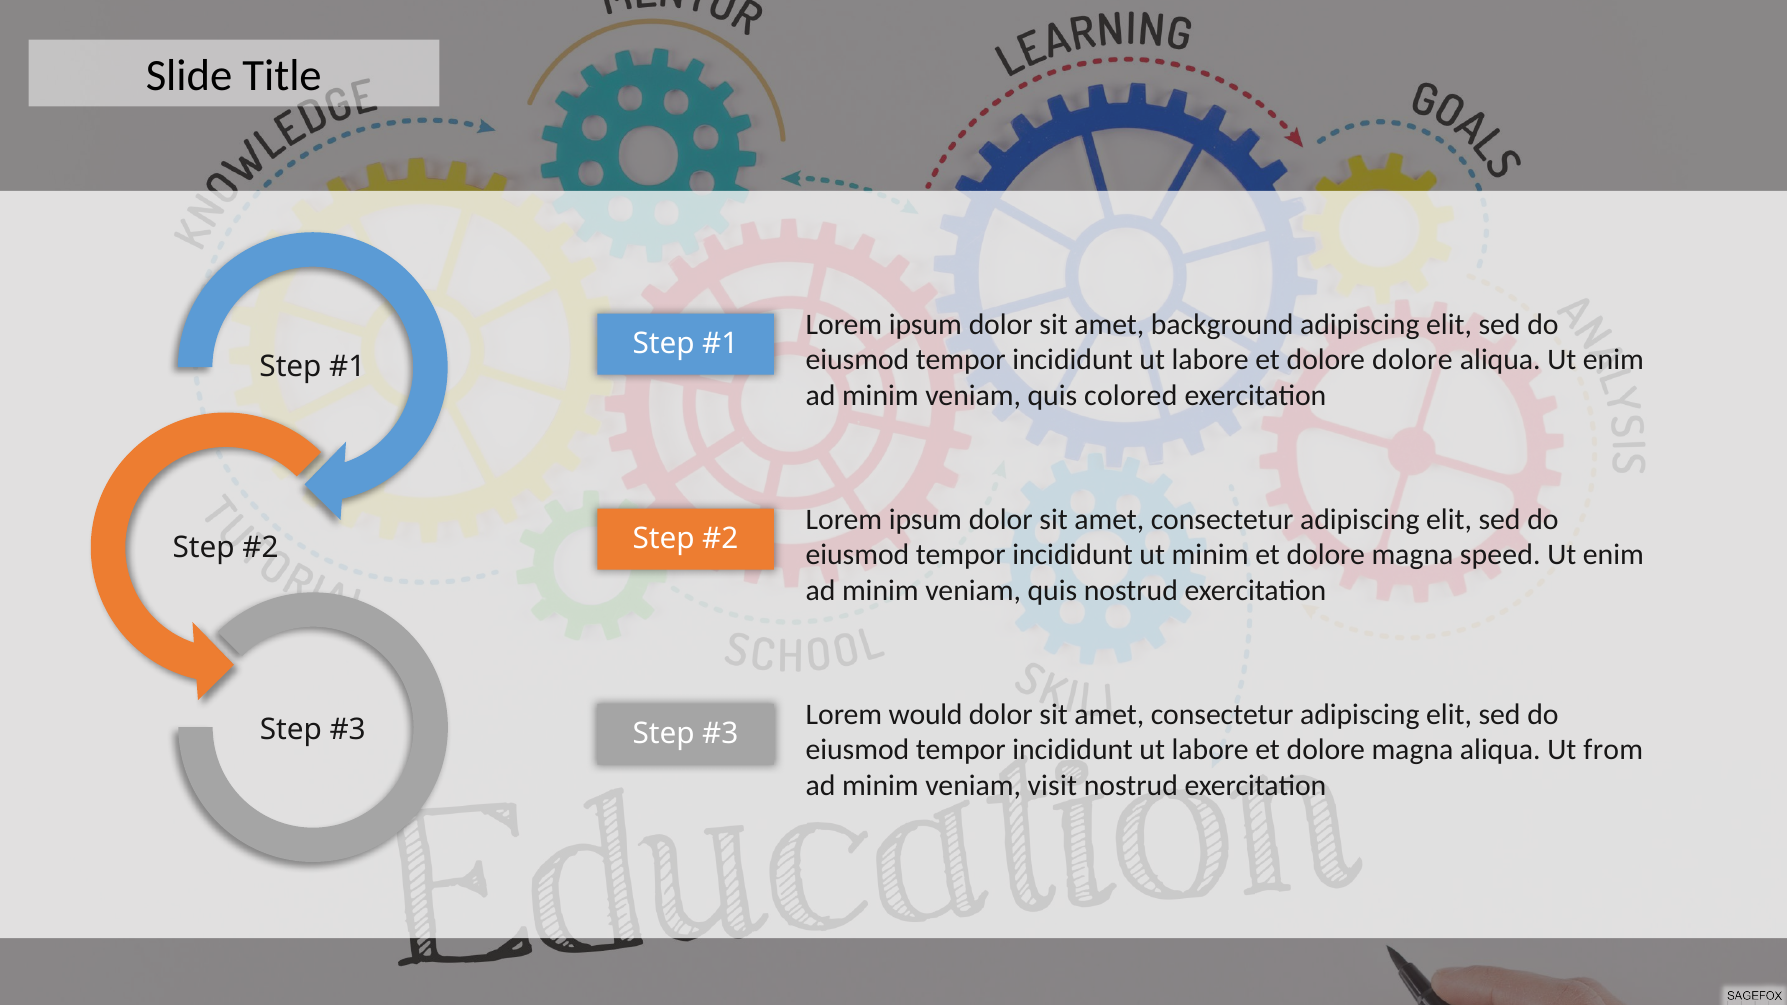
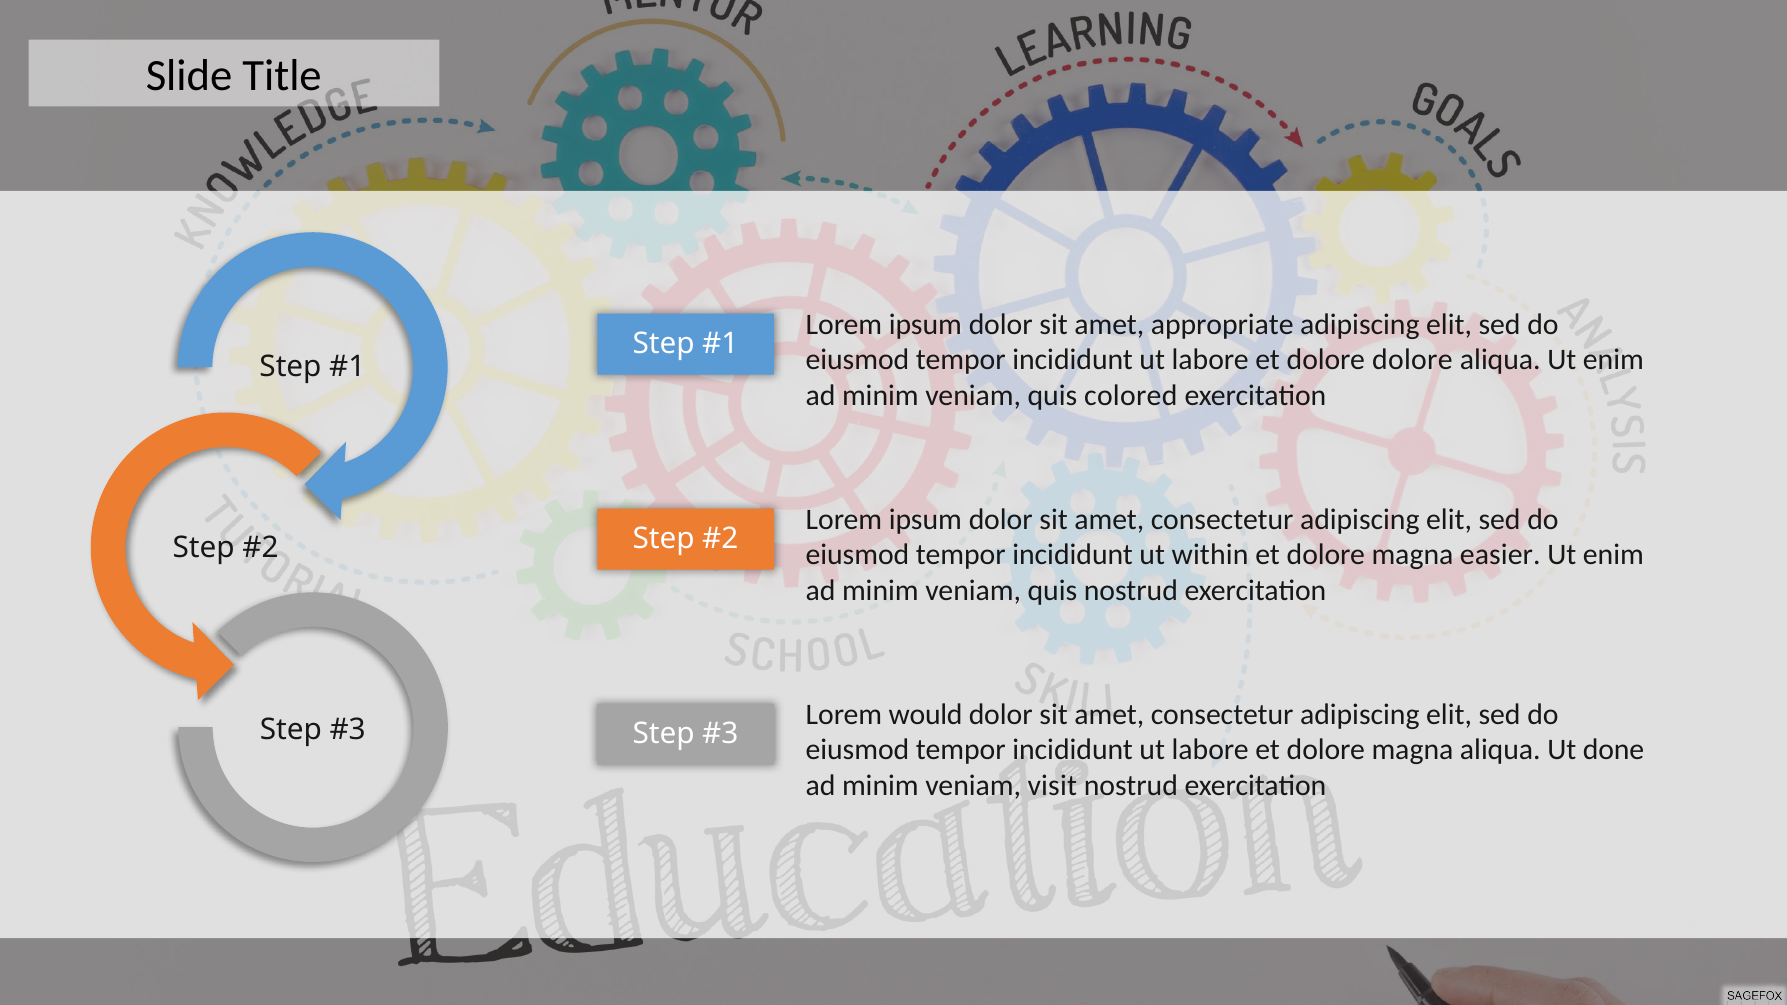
background: background -> appropriate
ut minim: minim -> within
speed: speed -> easier
from: from -> done
